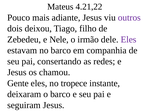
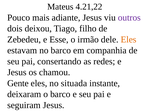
Nele: Nele -> Esse
Eles at (129, 39) colour: purple -> orange
tropece: tropece -> situada
